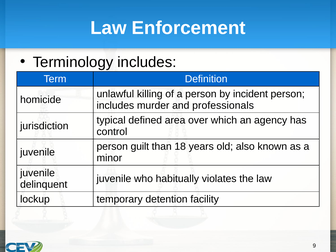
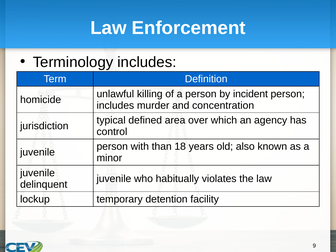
professionals: professionals -> concentration
guilt: guilt -> with
